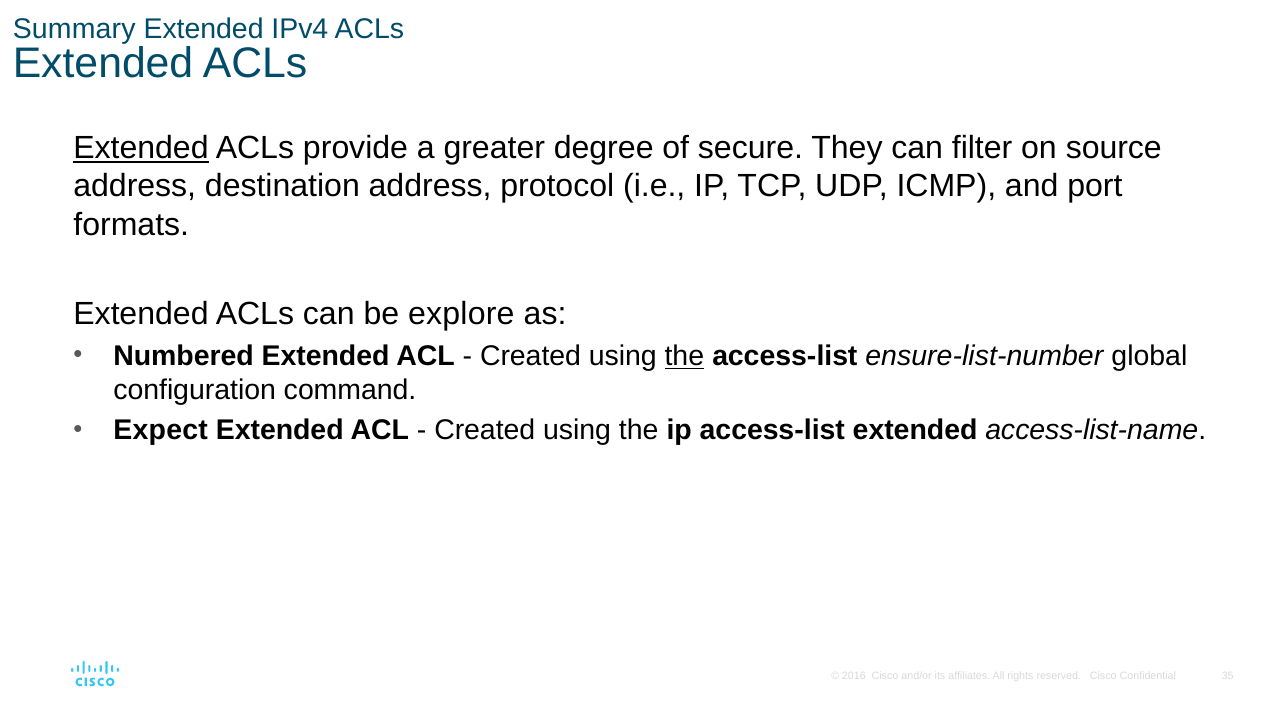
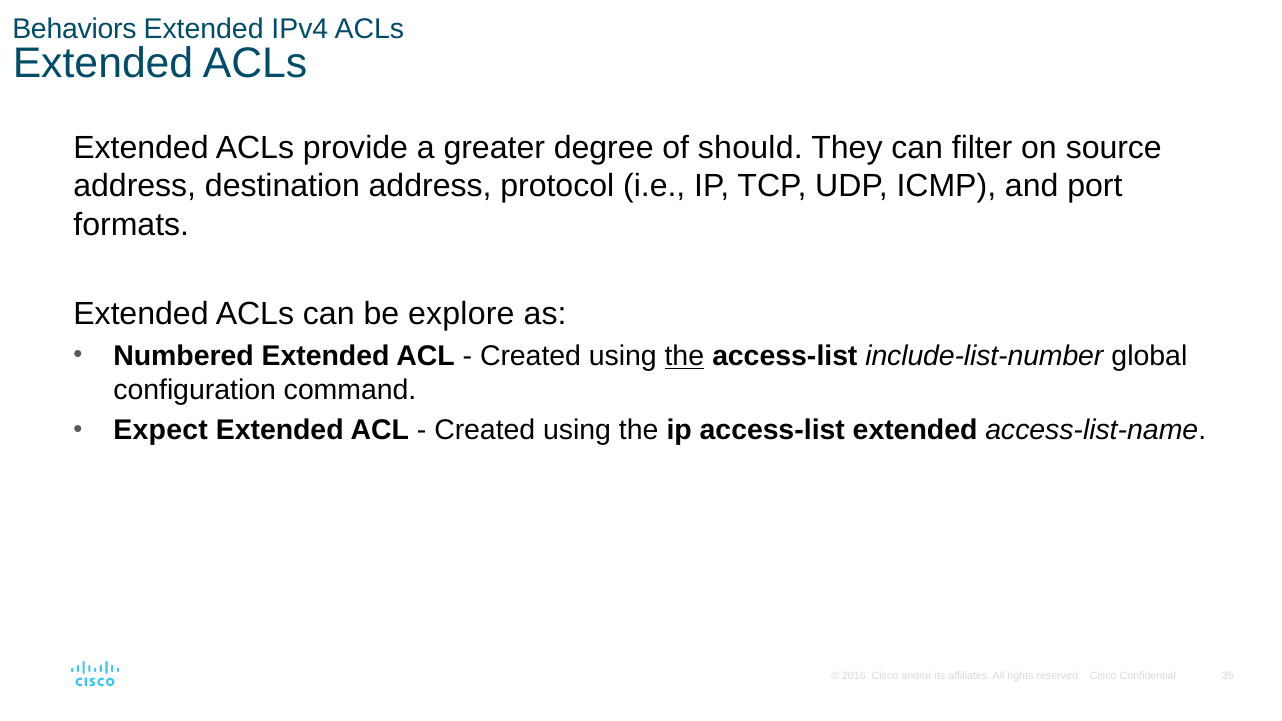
Summary: Summary -> Behaviors
Extended at (141, 148) underline: present -> none
secure: secure -> should
ensure-list-number: ensure-list-number -> include-list-number
